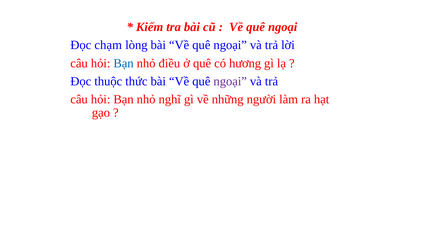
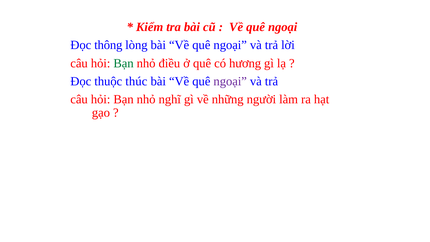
chạm: chạm -> thông
Bạn at (124, 63) colour: blue -> green
thức: thức -> thúc
